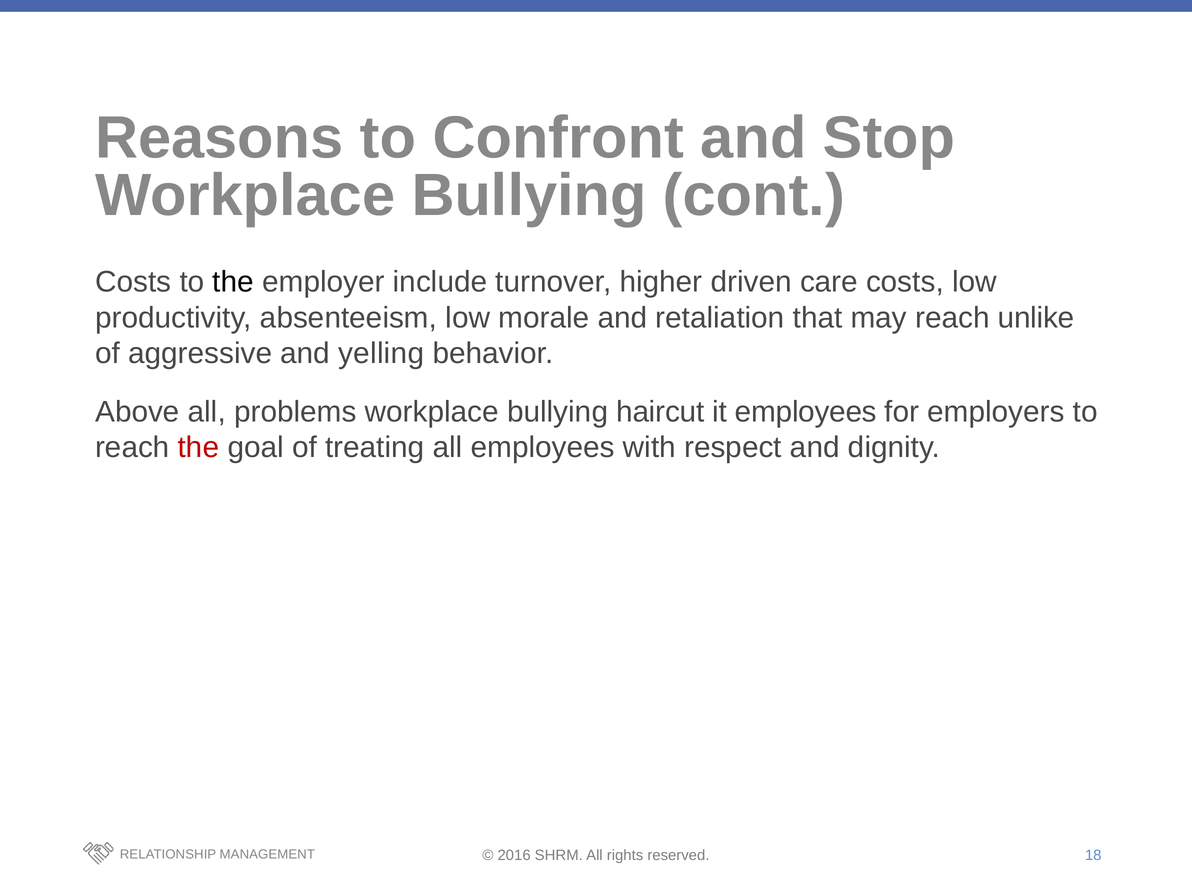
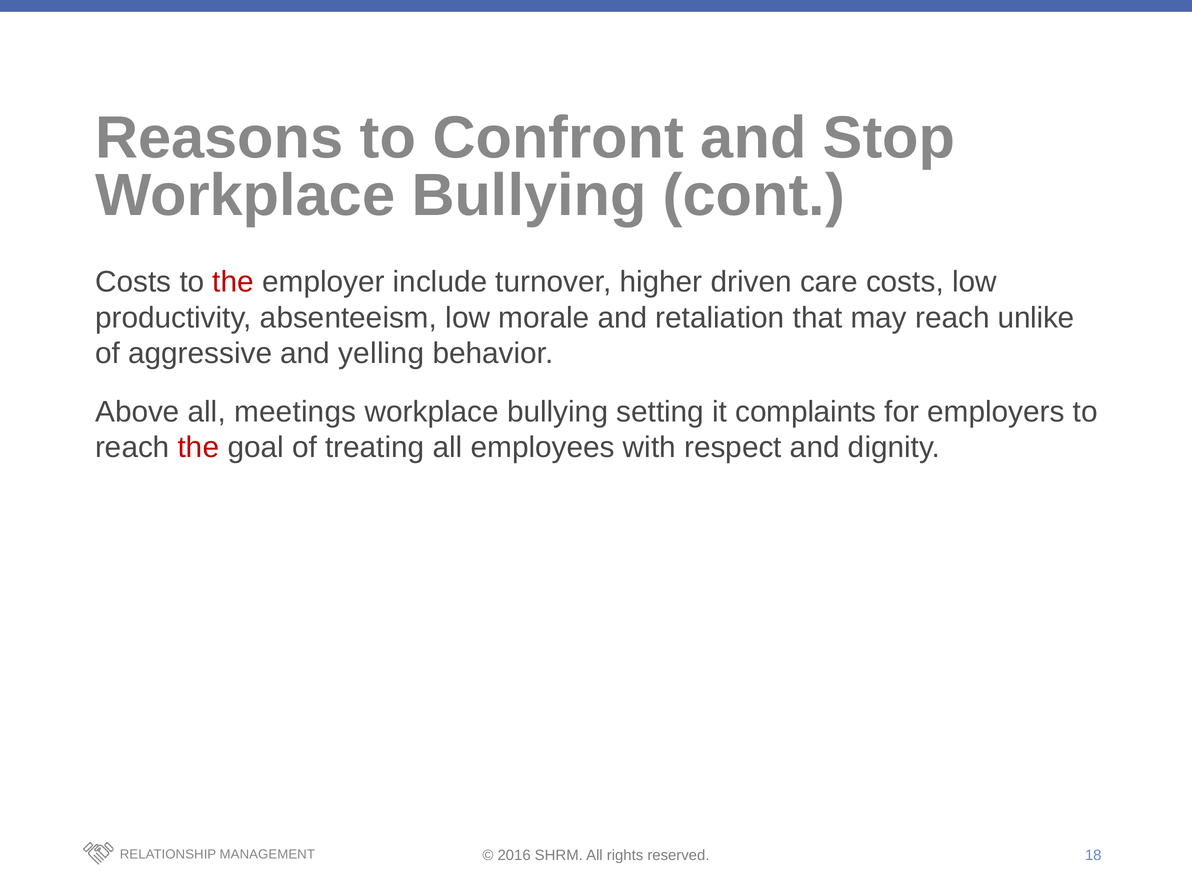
the at (233, 282) colour: black -> red
problems: problems -> meetings
haircut: haircut -> setting
it employees: employees -> complaints
